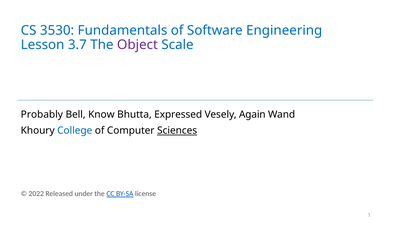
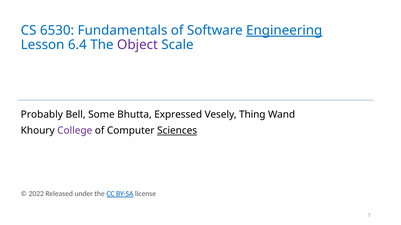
3530: 3530 -> 6530
Engineering underline: none -> present
3.7: 3.7 -> 6.4
Know: Know -> Some
Again: Again -> Thing
College colour: blue -> purple
